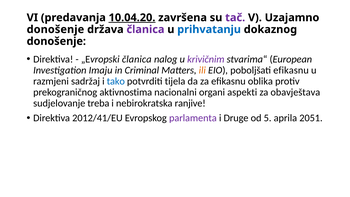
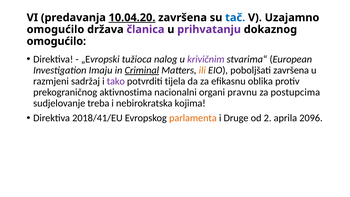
tač colour: purple -> blue
donošenje at (55, 29): donošenje -> omogućilo
prihvatanju colour: blue -> purple
donošenje at (56, 41): donošenje -> omogućilo
„Evropski članica: članica -> tužioca
Criminal underline: none -> present
poboljšati efikasnu: efikasnu -> završena
tako colour: blue -> purple
aspekti: aspekti -> pravnu
obavještava: obavještava -> postupcima
ranjive: ranjive -> kojima
2012/41/EU: 2012/41/EU -> 2018/41/EU
parlamenta colour: purple -> orange
5: 5 -> 2
2051: 2051 -> 2096
